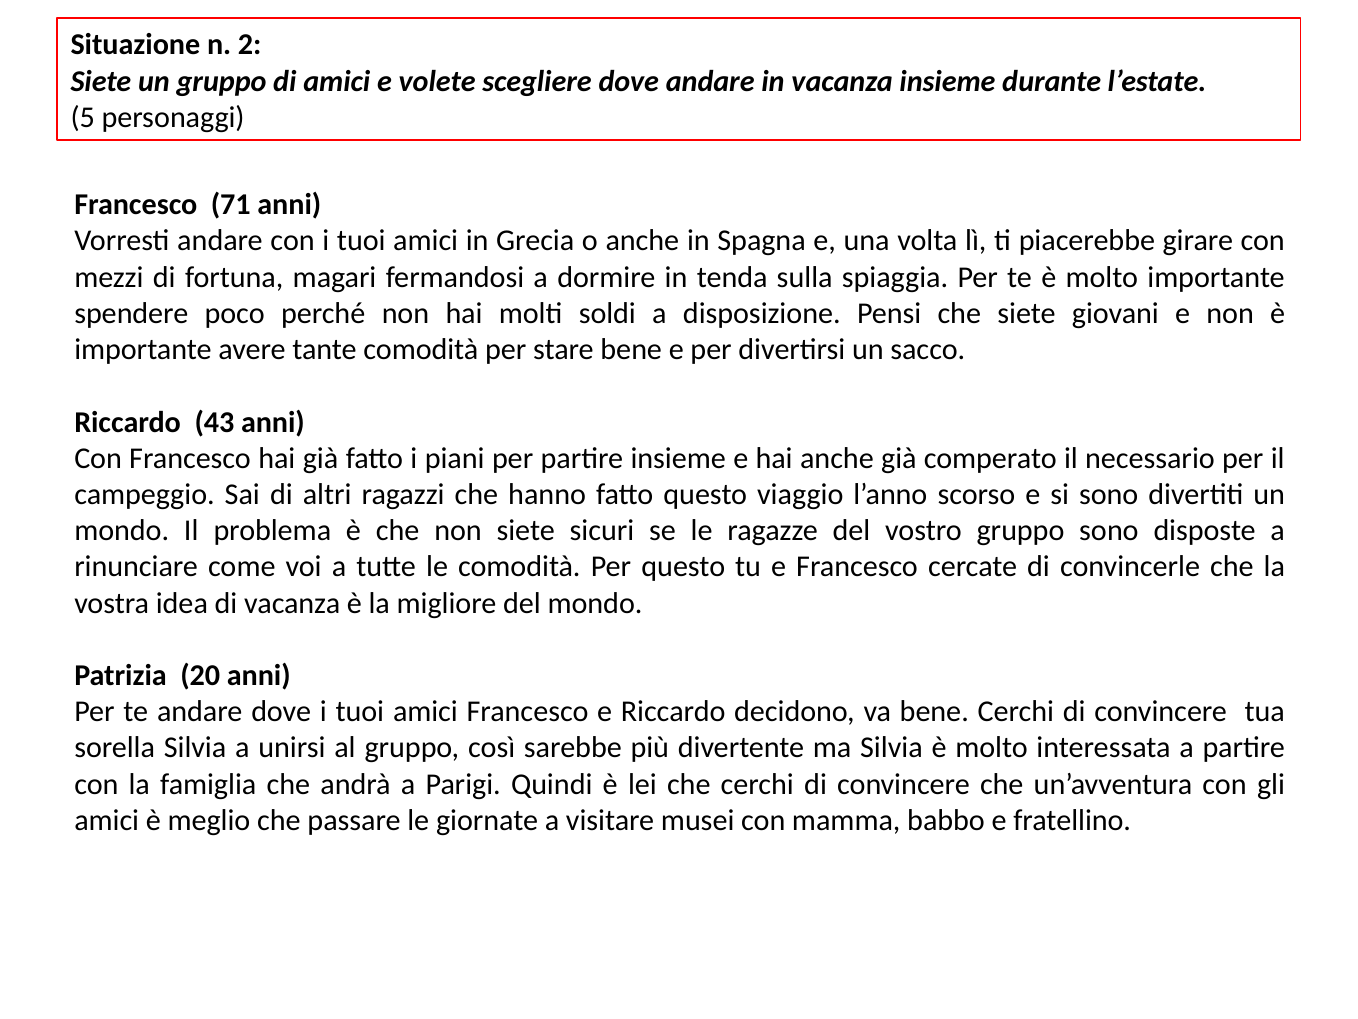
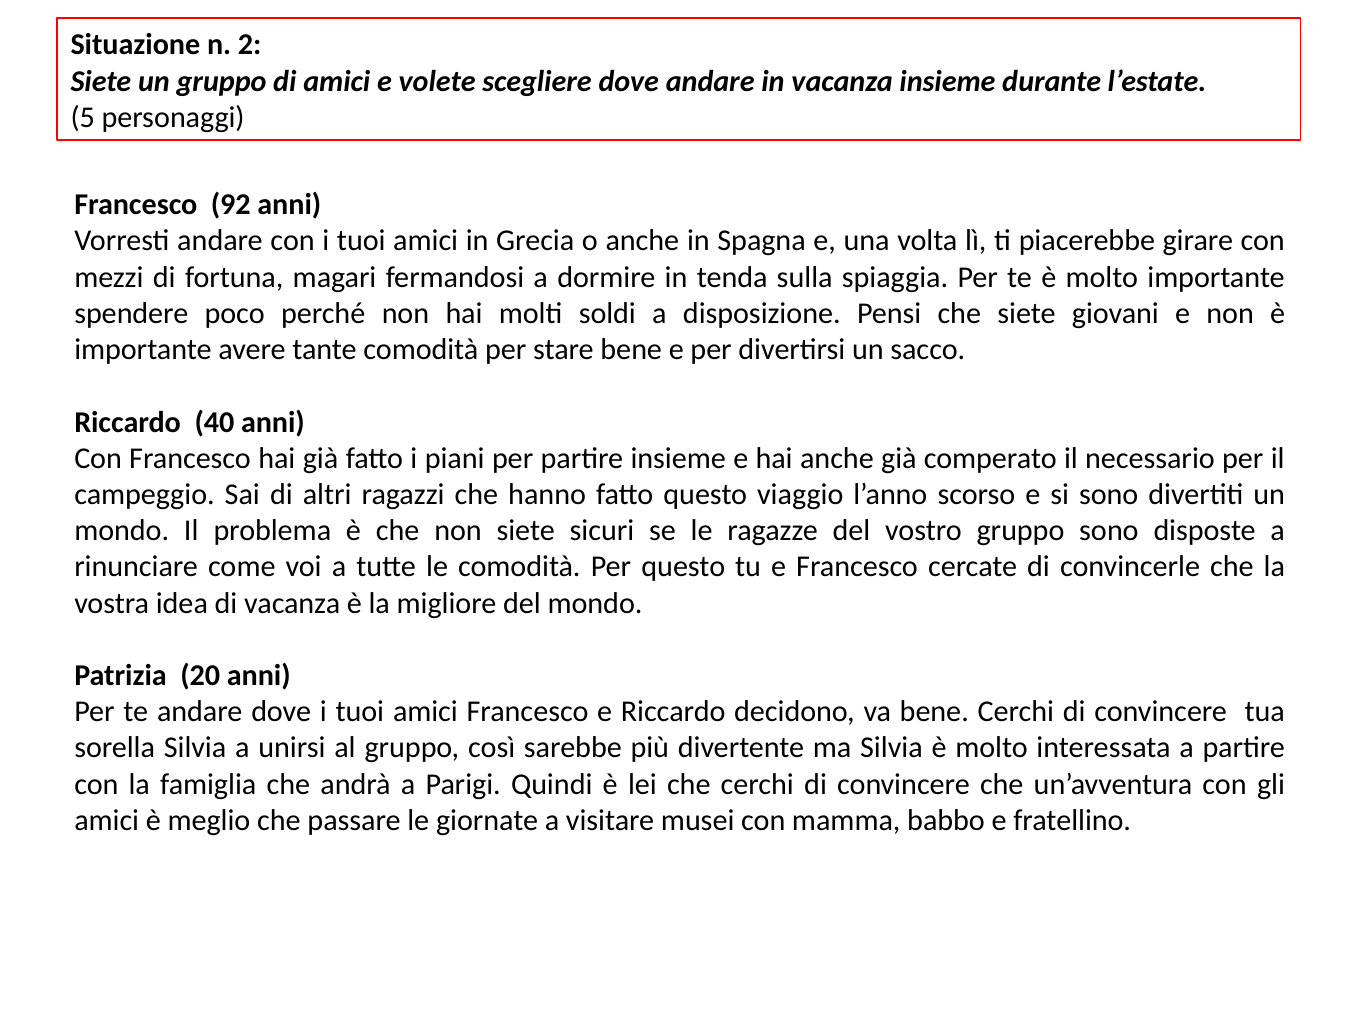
71: 71 -> 92
43: 43 -> 40
